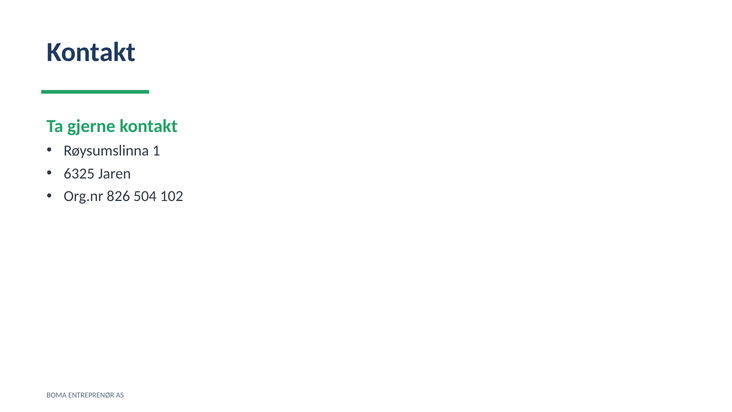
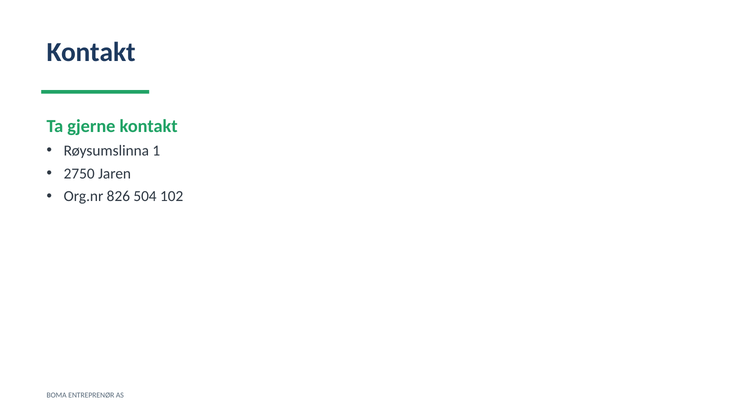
6325: 6325 -> 2750
